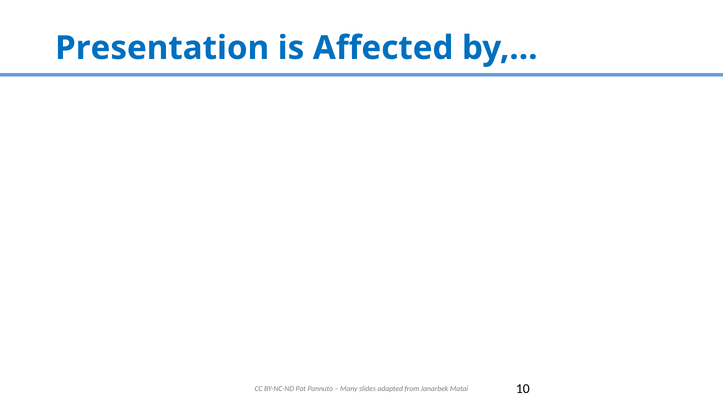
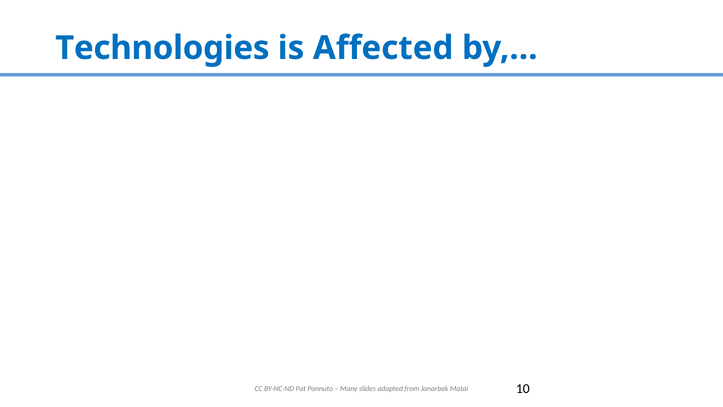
Presentation: Presentation -> Technologies
